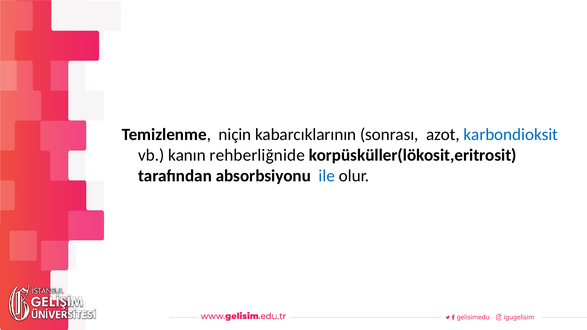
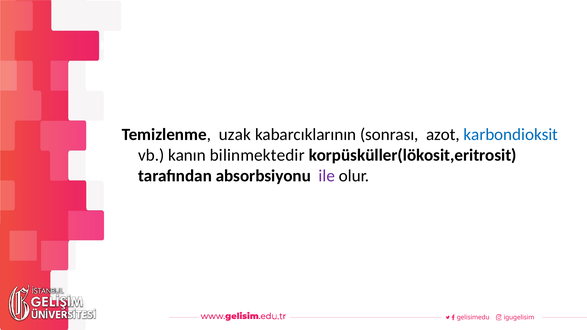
niçin: niçin -> uzak
rehberliğnide: rehberliğnide -> bilinmektedir
ile colour: blue -> purple
